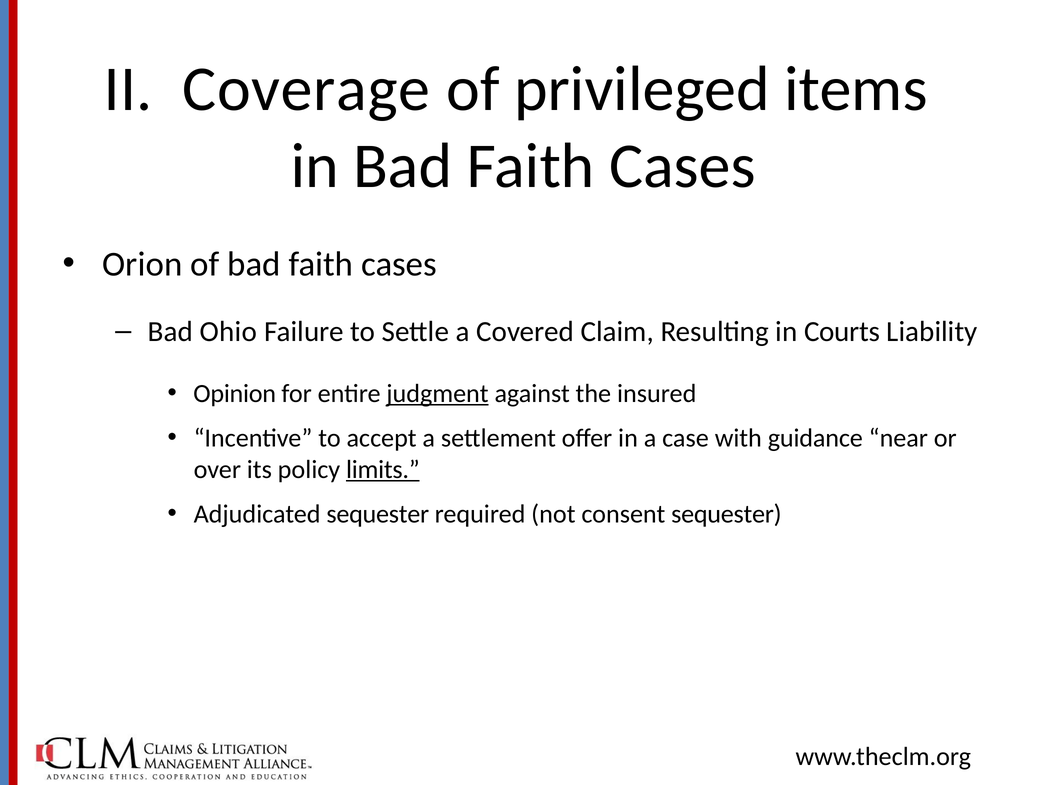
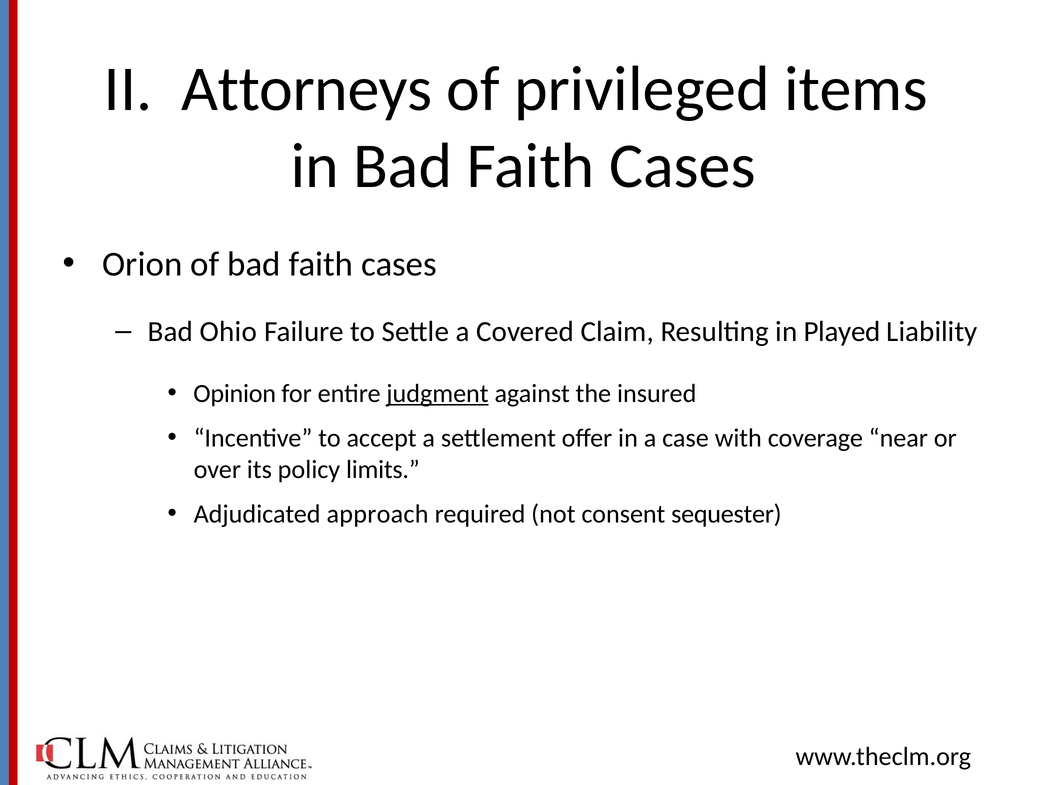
Coverage: Coverage -> Attorneys
Courts: Courts -> Played
guidance: guidance -> coverage
limits underline: present -> none
Adjudicated sequester: sequester -> approach
